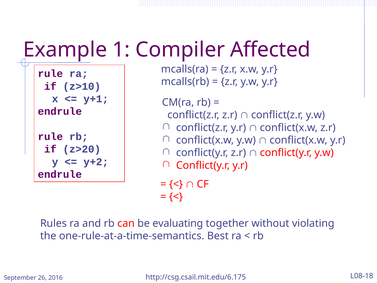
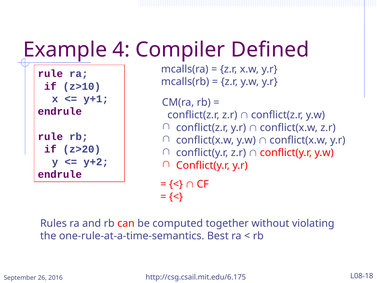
1: 1 -> 4
Affected: Affected -> Defined
evaluating: evaluating -> computed
